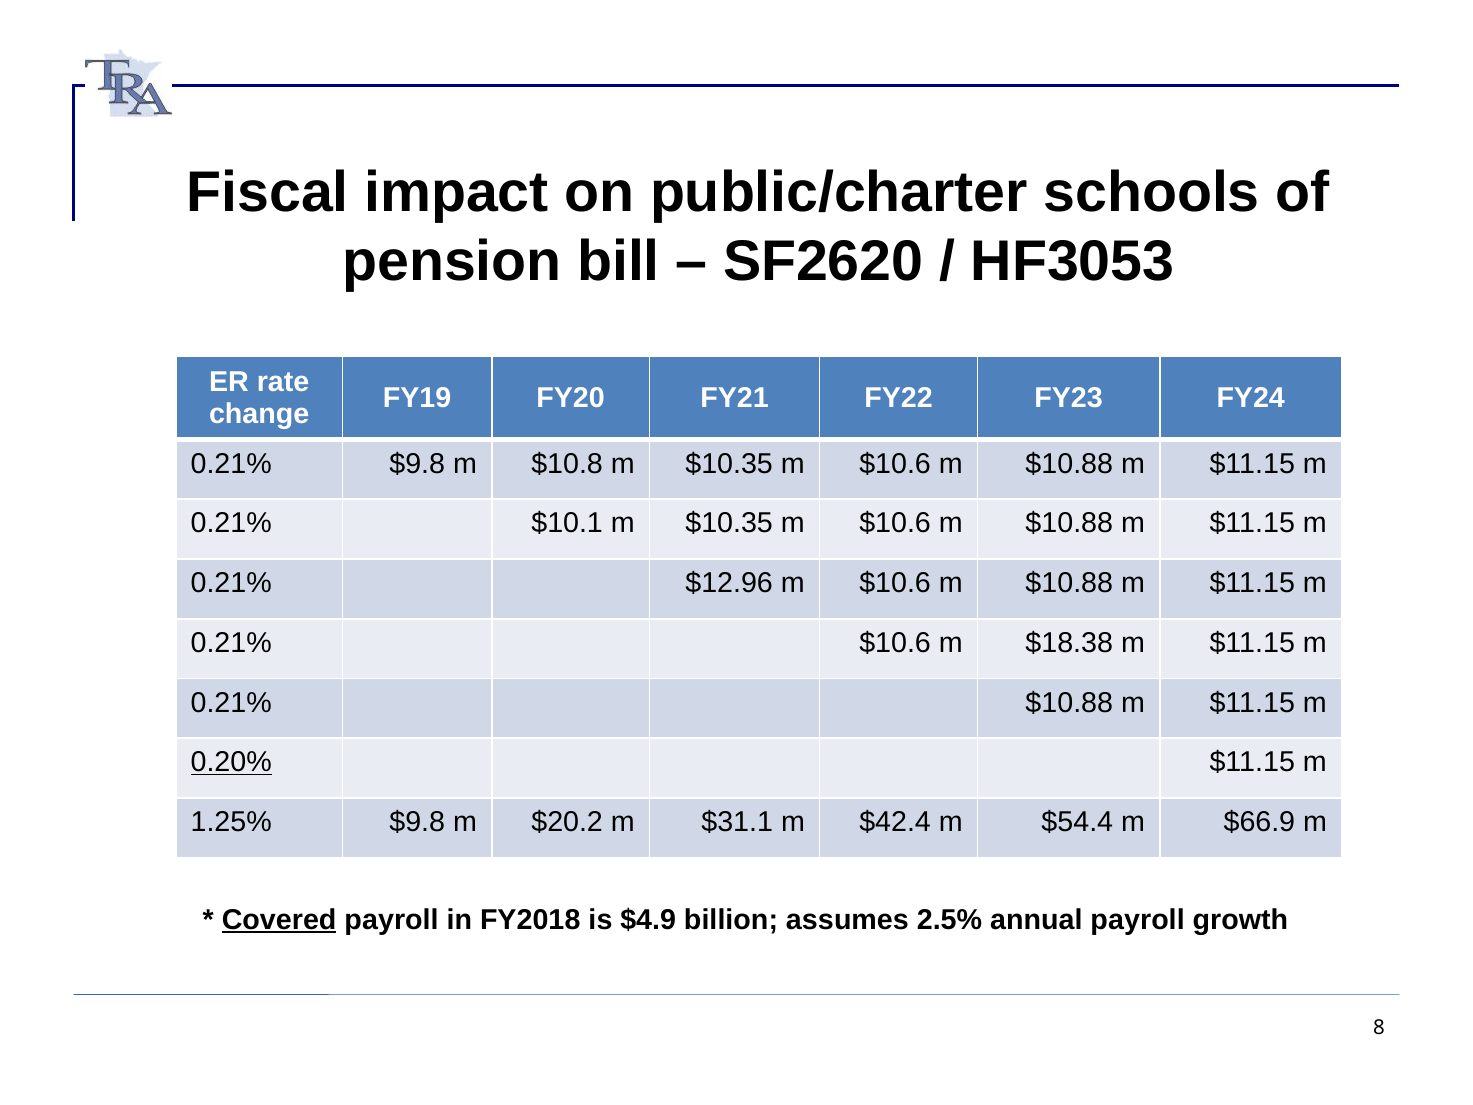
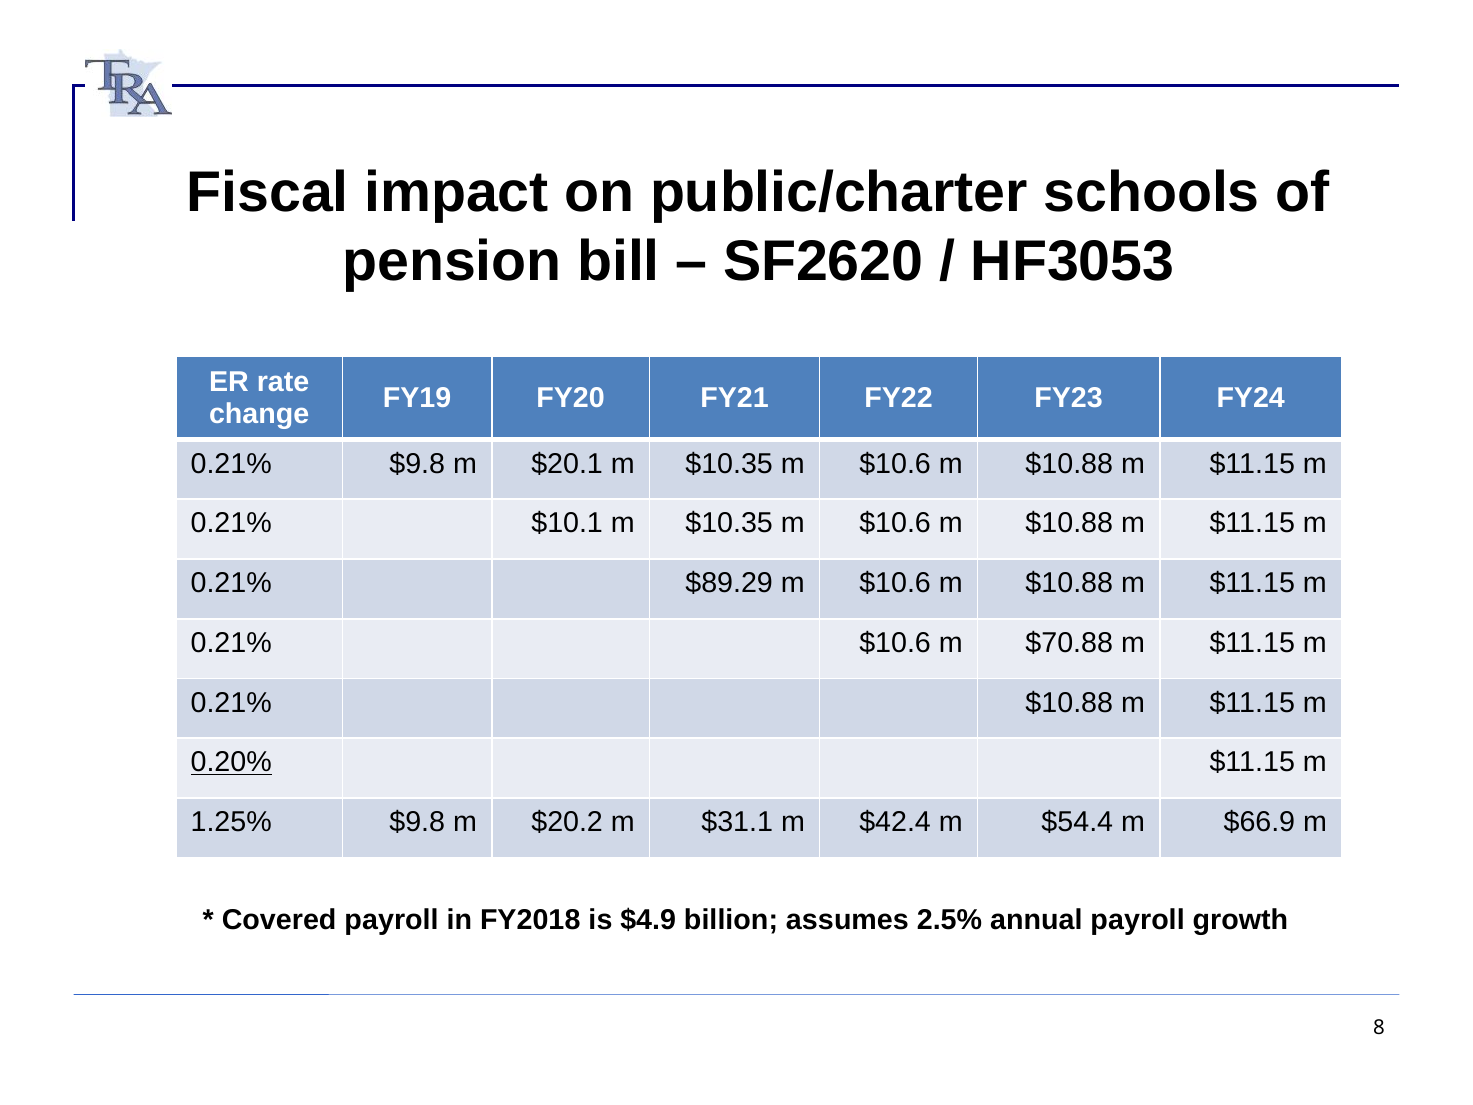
$10.8: $10.8 -> $20.1
$12.96: $12.96 -> $89.29
$18.38: $18.38 -> $70.88
Covered underline: present -> none
